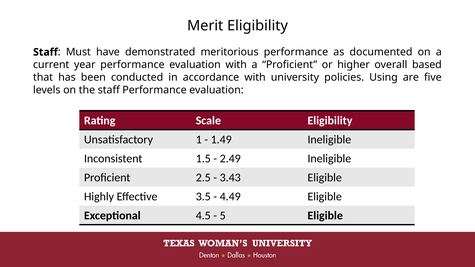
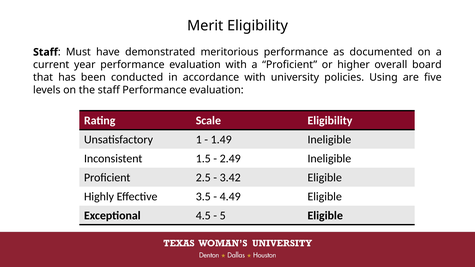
based: based -> board
3.43: 3.43 -> 3.42
